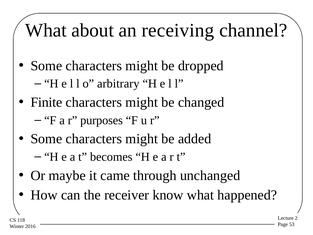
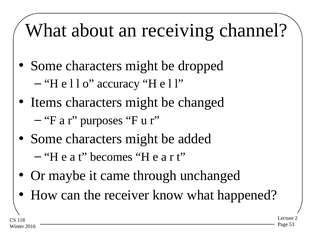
arbitrary: arbitrary -> accuracy
Finite: Finite -> Items
